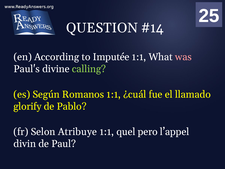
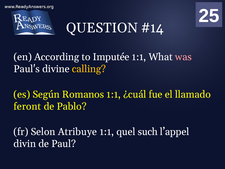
calling colour: light green -> yellow
glorify: glorify -> feront
pero: pero -> such
